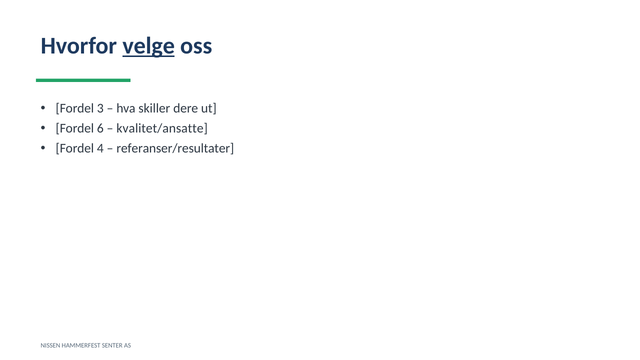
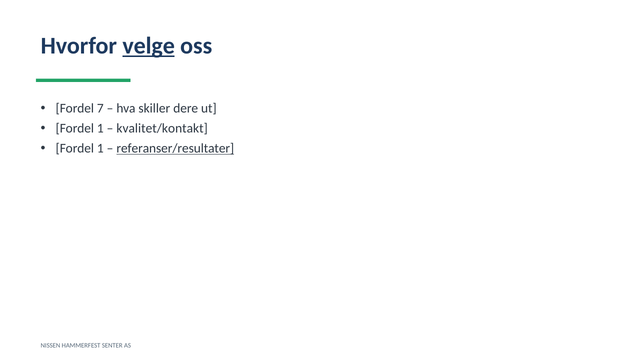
3: 3 -> 7
6 at (100, 128): 6 -> 1
kvalitet/ansatte: kvalitet/ansatte -> kvalitet/kontakt
4 at (100, 148): 4 -> 1
referanser/resultater underline: none -> present
